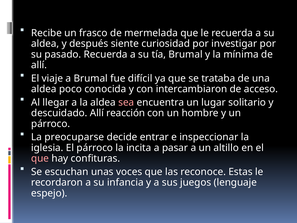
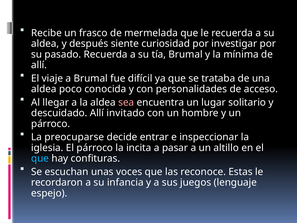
intercambiaron: intercambiaron -> personalidades
reacción: reacción -> invitado
que at (40, 158) colour: pink -> light blue
